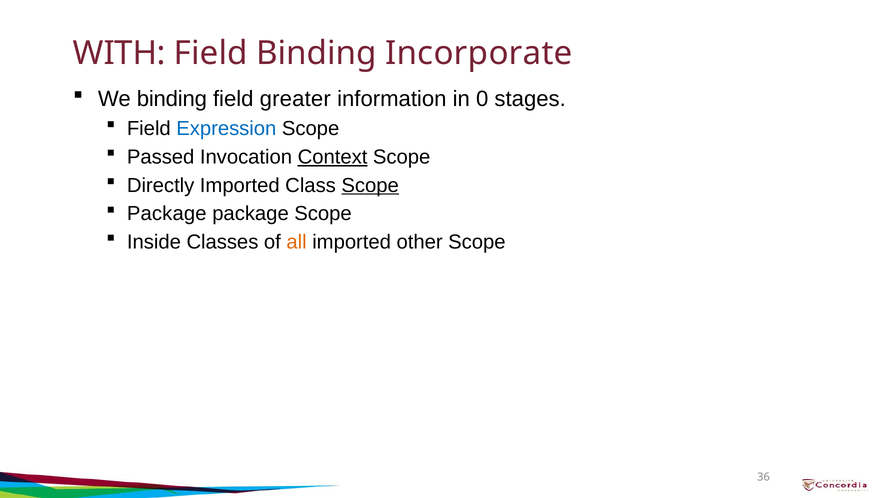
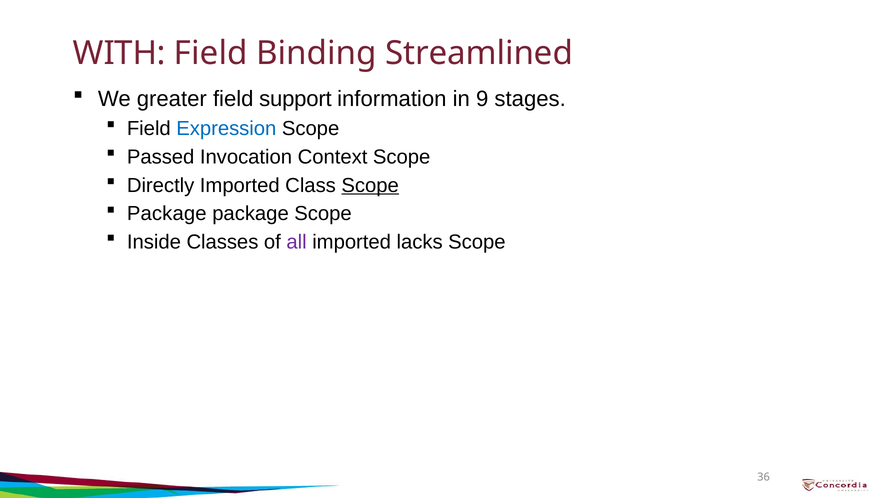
Incorporate: Incorporate -> Streamlined
We binding: binding -> greater
greater: greater -> support
0: 0 -> 9
Context underline: present -> none
all colour: orange -> purple
other: other -> lacks
